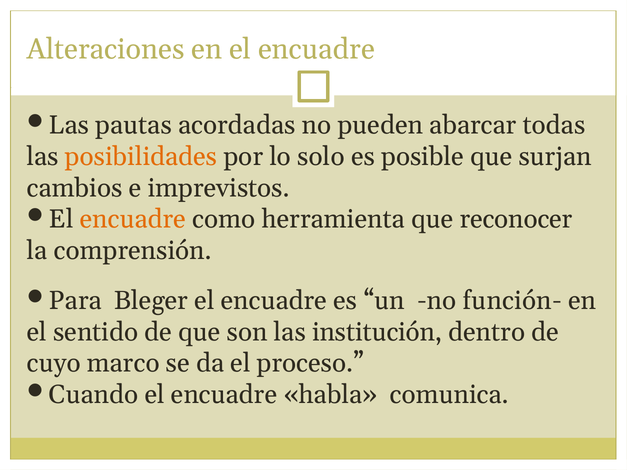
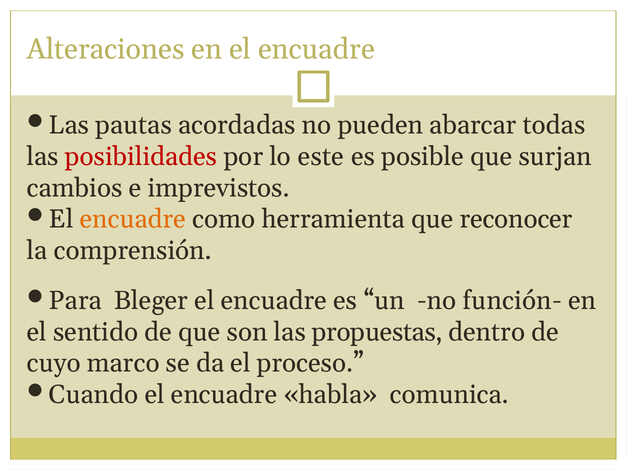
posibilidades colour: orange -> red
solo: solo -> este
institución: institución -> propuestas
